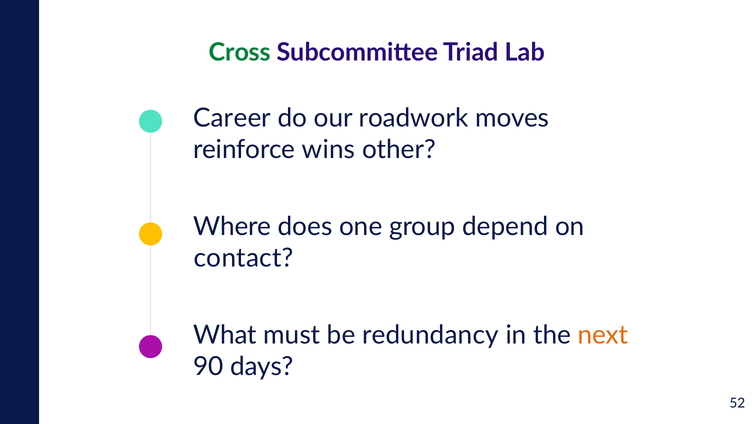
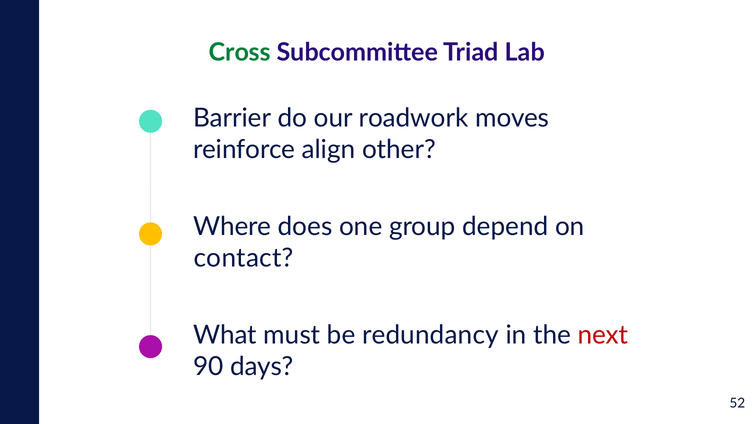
Career: Career -> Barrier
wins: wins -> align
next colour: orange -> red
